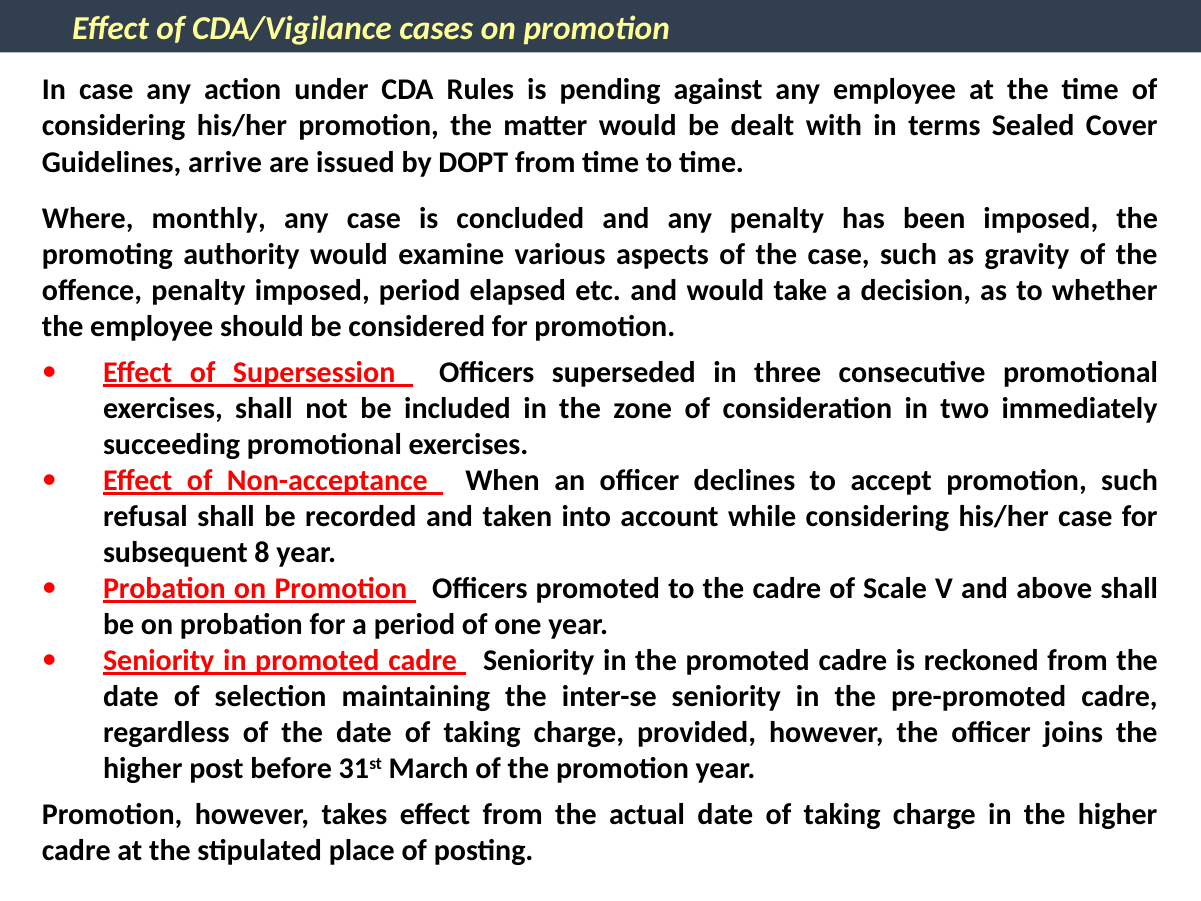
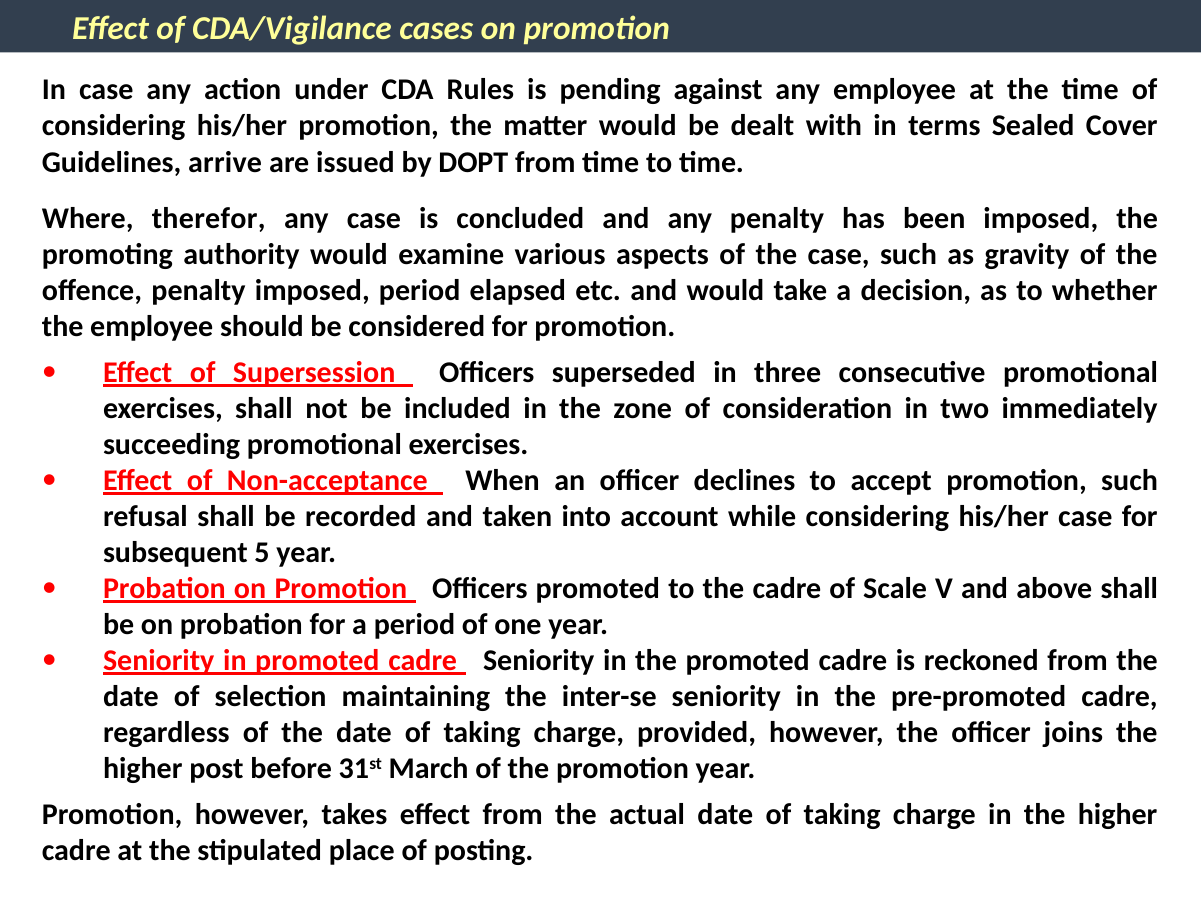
monthly: monthly -> therefor
8: 8 -> 5
